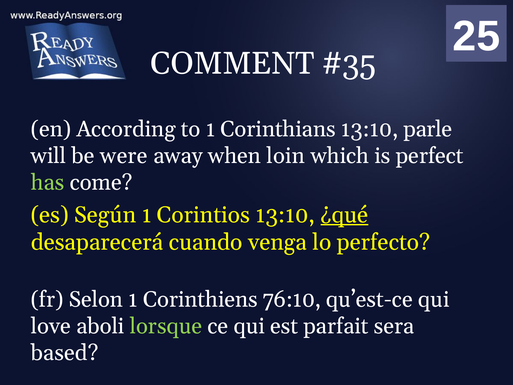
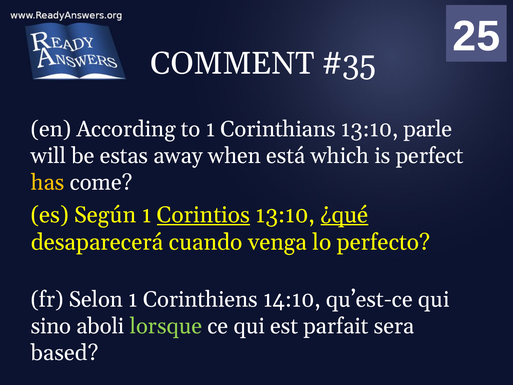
were: were -> estas
loin: loin -> está
has colour: light green -> yellow
Corintios underline: none -> present
76:10: 76:10 -> 14:10
love: love -> sino
